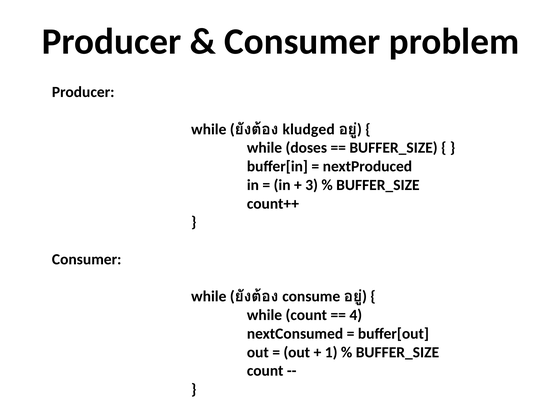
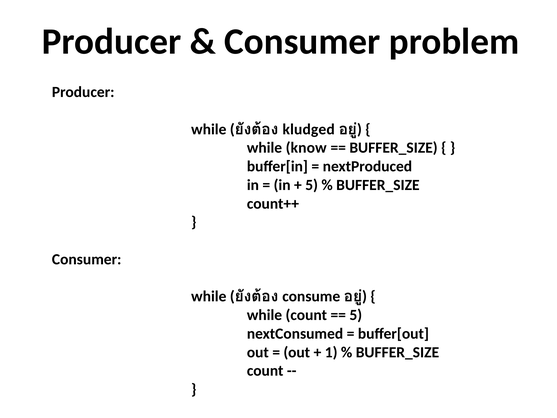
doses: doses -> know
3 at (312, 185): 3 -> 5
4 at (356, 315): 4 -> 5
